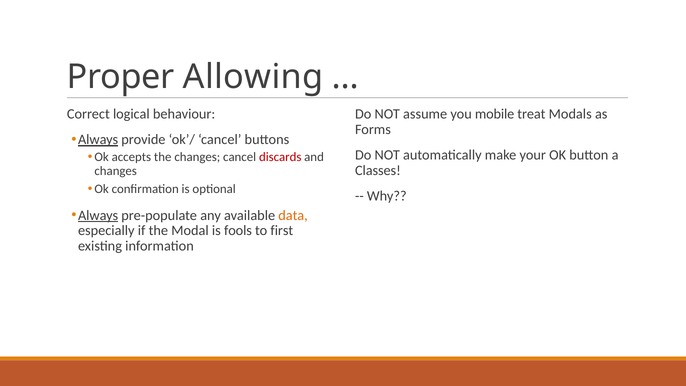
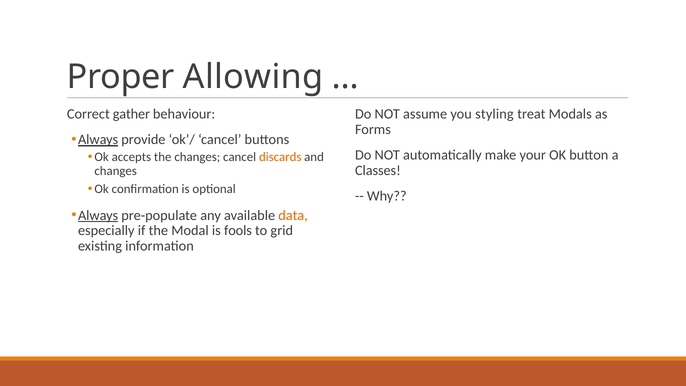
logical: logical -> gather
mobile: mobile -> styling
discards colour: red -> orange
first: first -> grid
